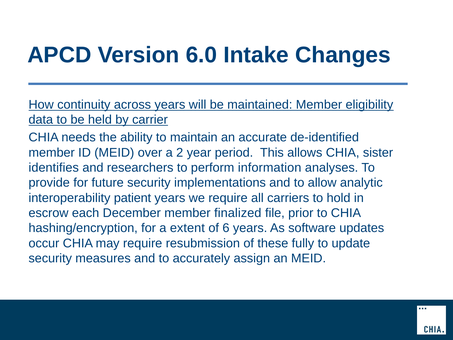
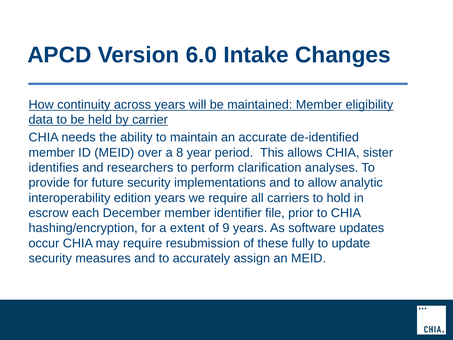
2: 2 -> 8
information: information -> clarification
patient: patient -> edition
finalized: finalized -> identifier
6: 6 -> 9
